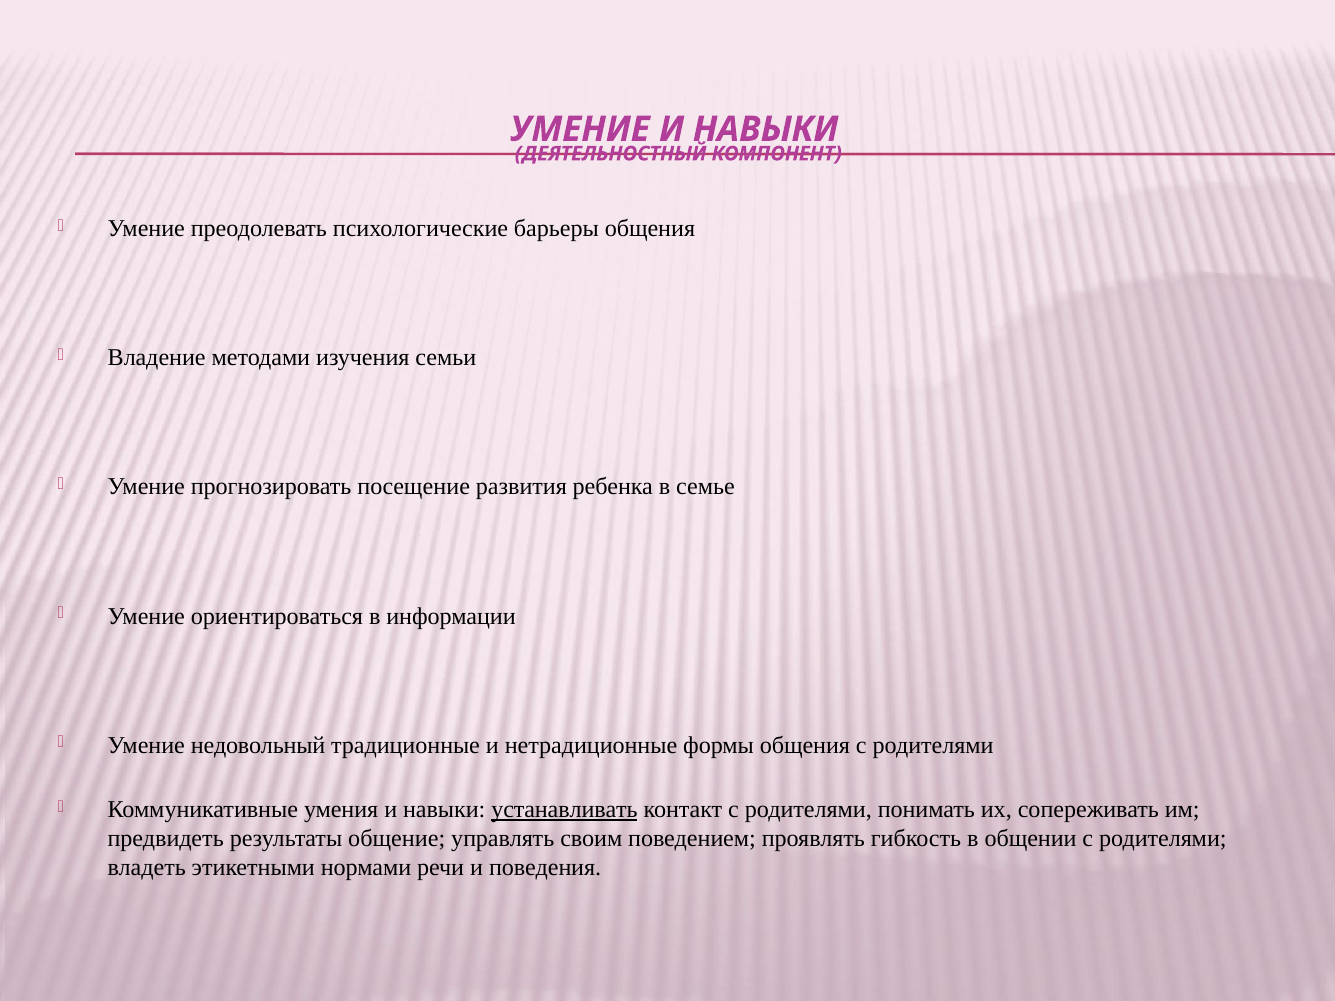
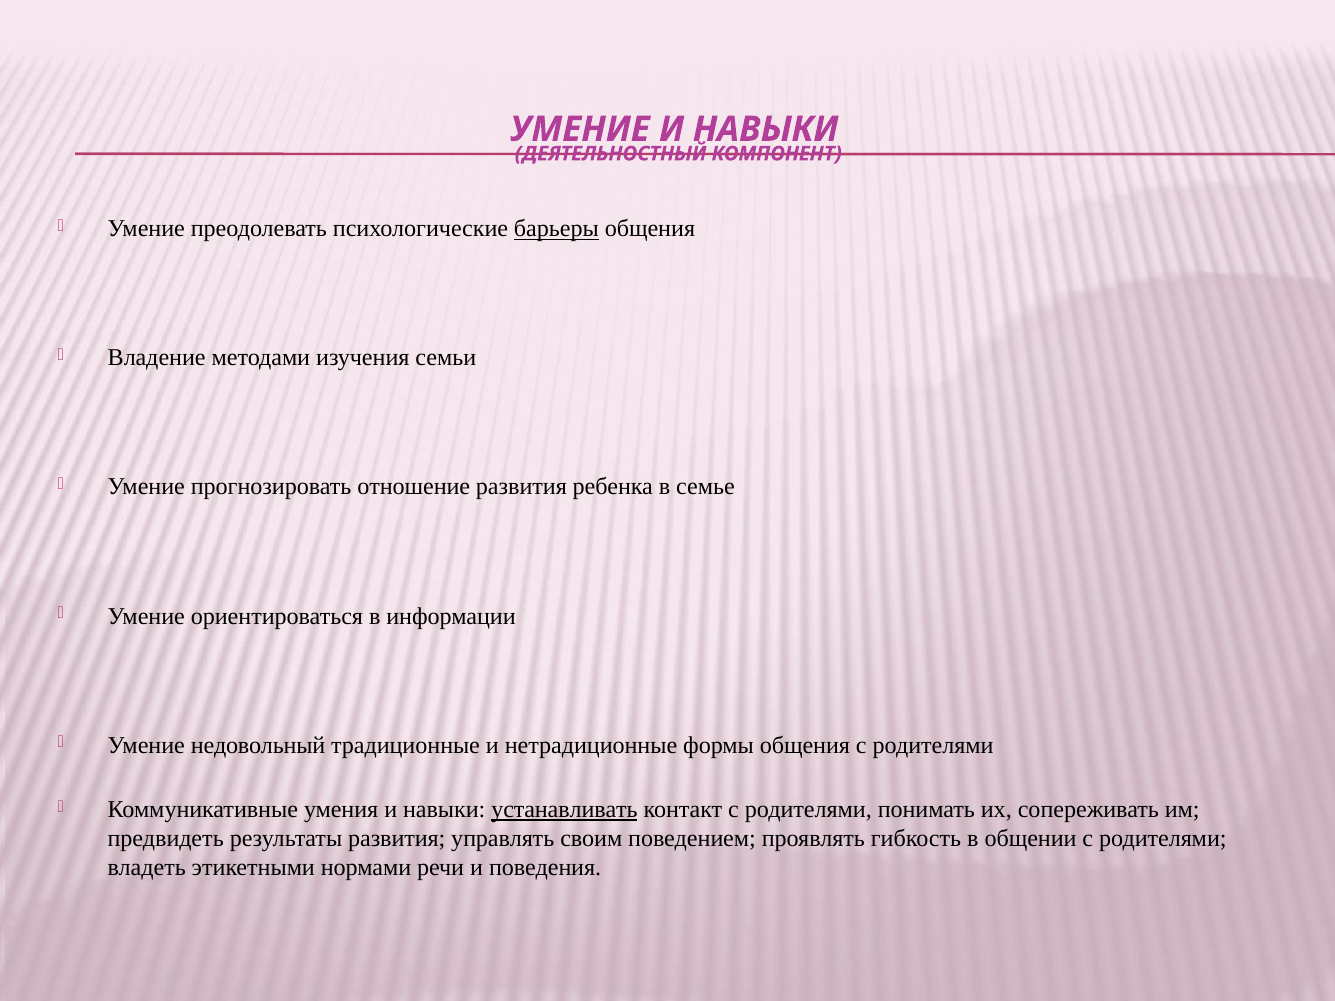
барьеры underline: none -> present
посещение: посещение -> отношение
результаты общение: общение -> развития
